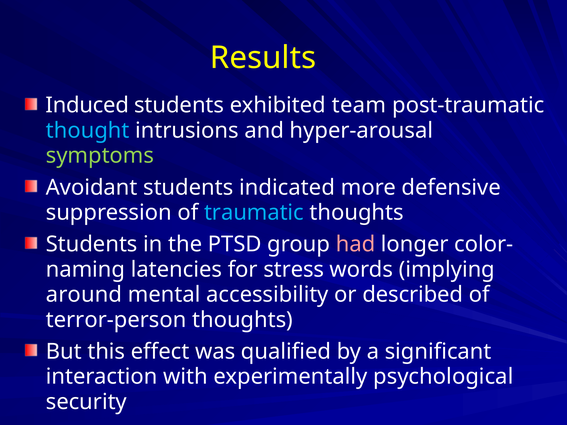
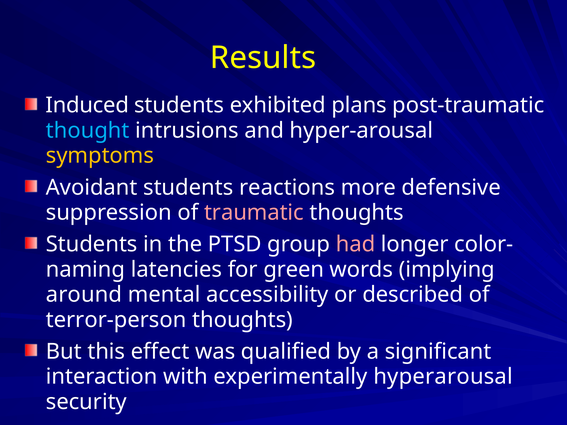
team: team -> plans
symptoms colour: light green -> yellow
indicated: indicated -> reactions
traumatic colour: light blue -> pink
stress: stress -> green
psychological: psychological -> hyperarousal
